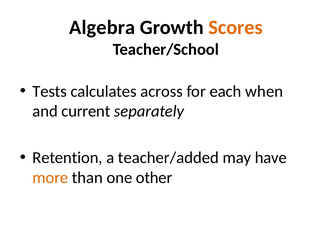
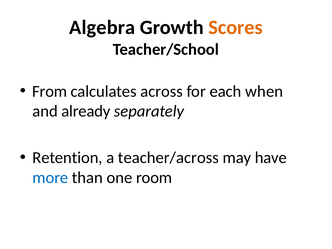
Tests: Tests -> From
current: current -> already
teacher/added: teacher/added -> teacher/across
more colour: orange -> blue
other: other -> room
